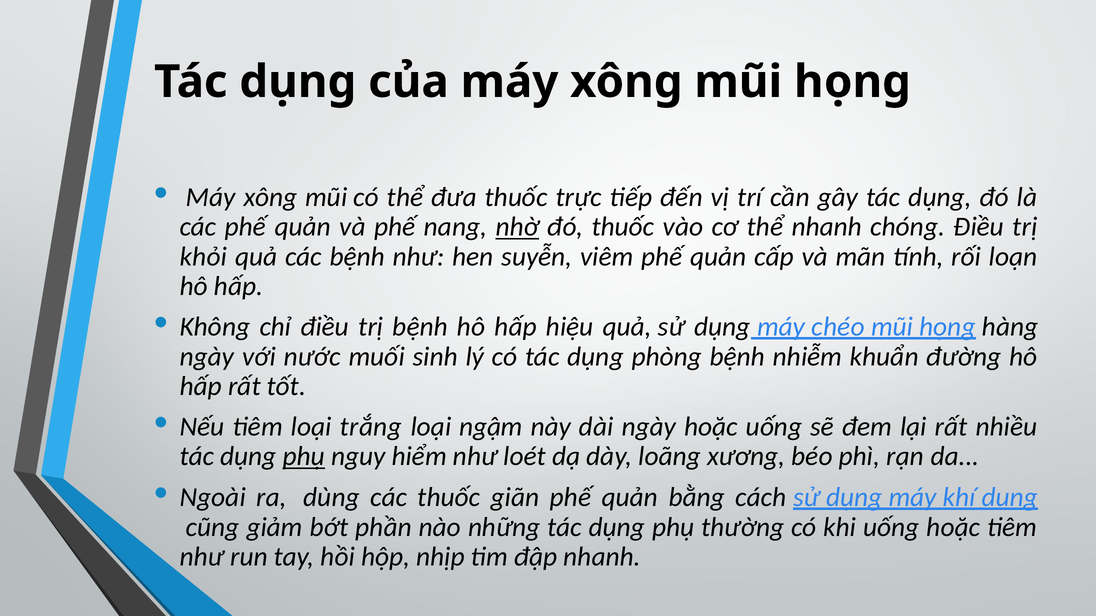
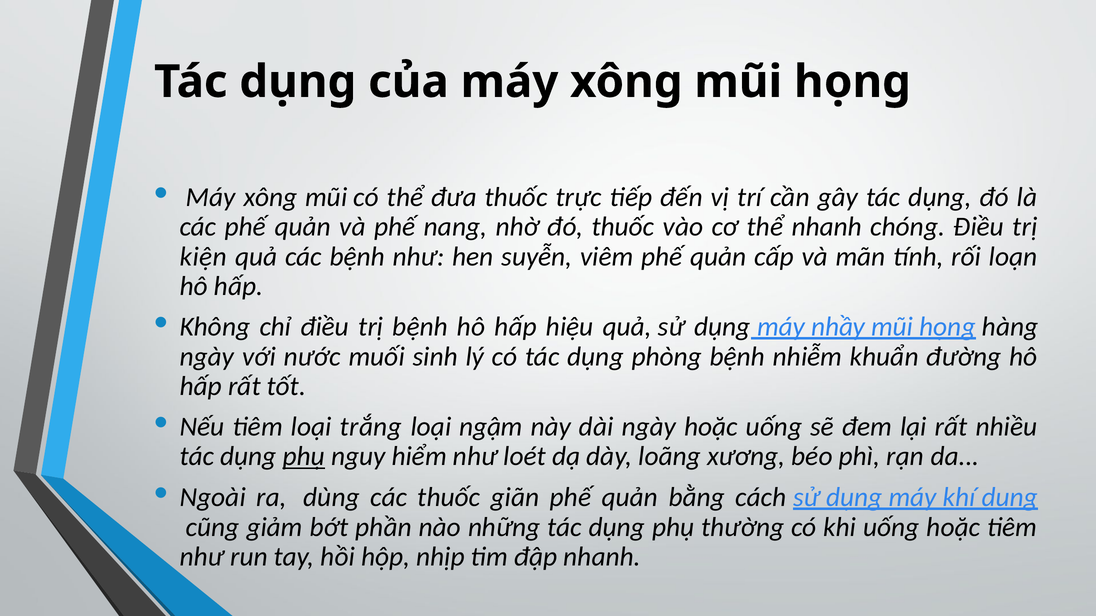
nhờ underline: present -> none
khỏi: khỏi -> kiện
chéo: chéo -> nhầy
